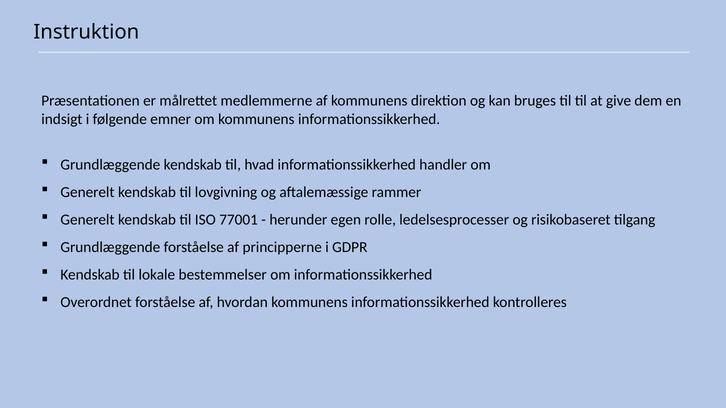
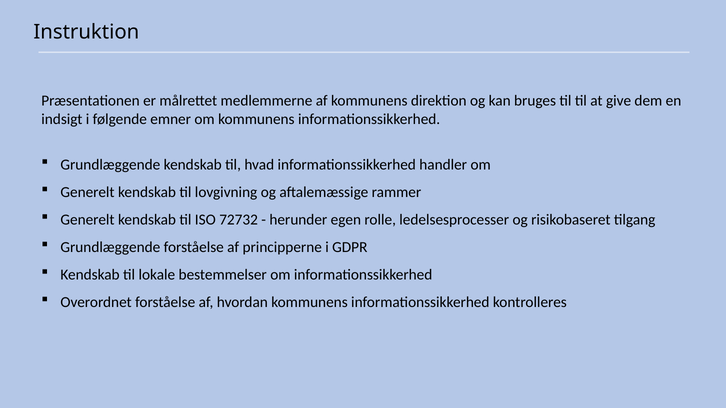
77001: 77001 -> 72732
